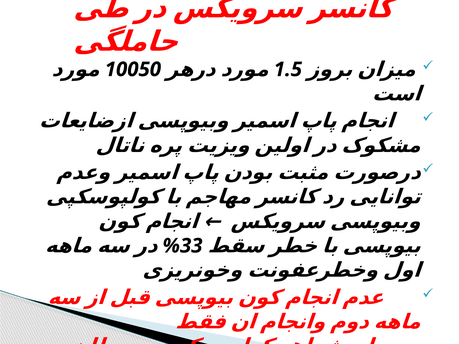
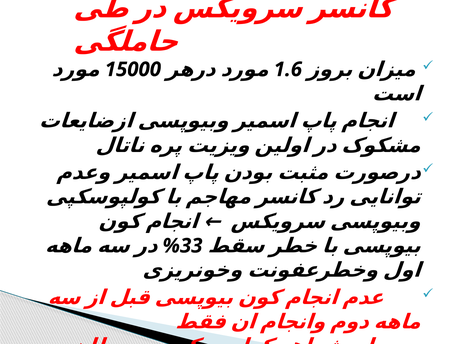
10050: 10050 -> 15000
1.5: 1.5 -> 1.6
